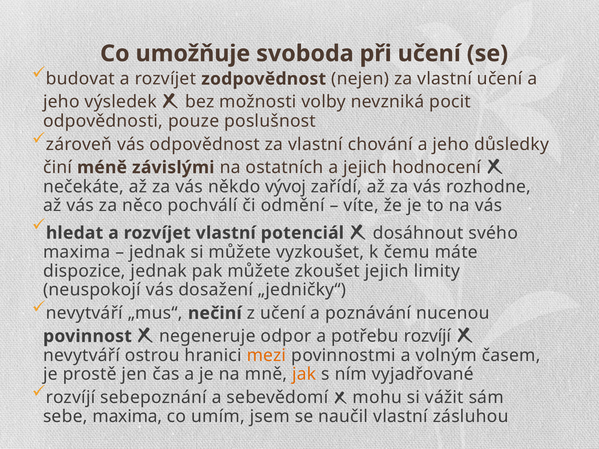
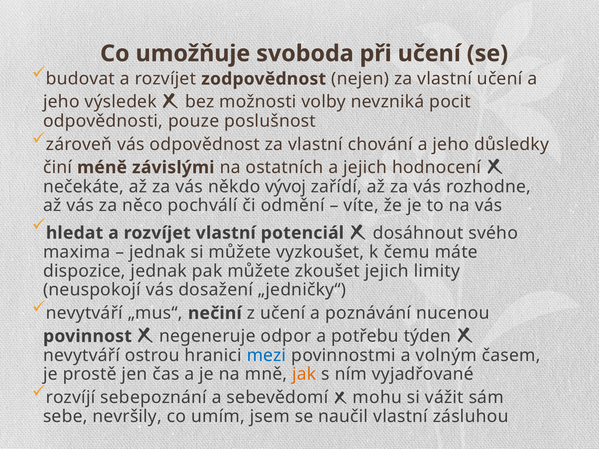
potřebu rozvíjí: rozvíjí -> týden
mezi colour: orange -> blue
sebe maxima: maxima -> nevršily
